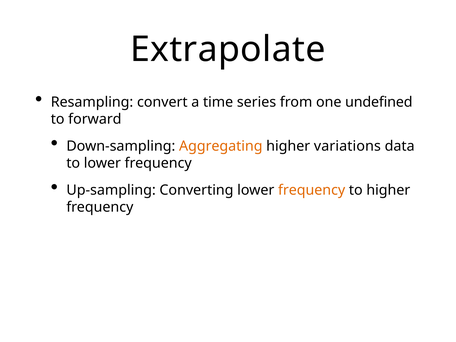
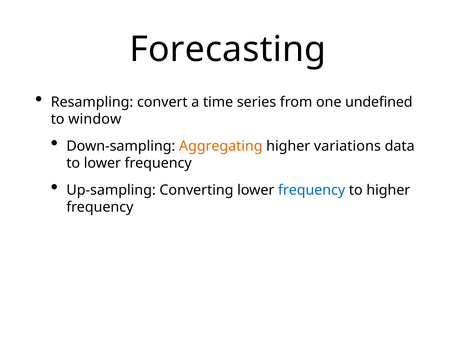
Extrapolate: Extrapolate -> Forecasting
forward: forward -> window
frequency at (312, 190) colour: orange -> blue
